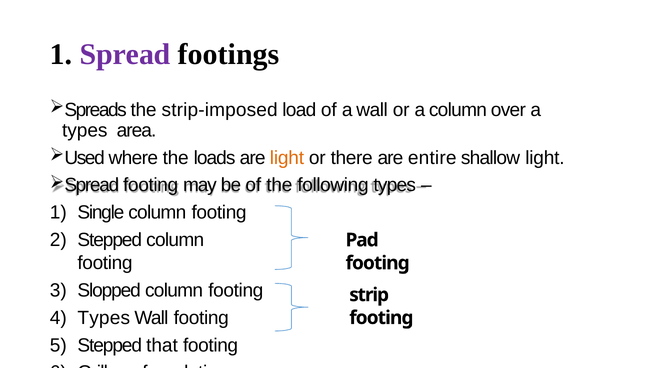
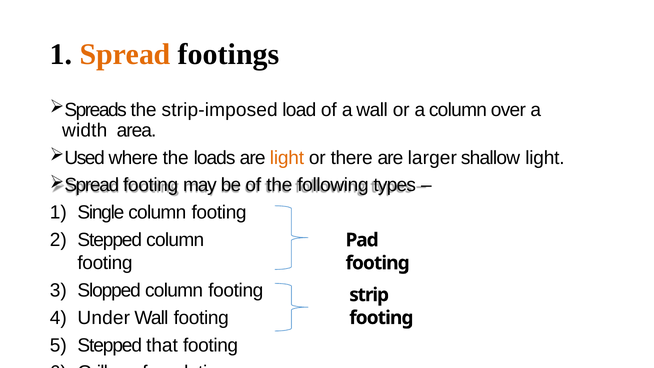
Spread colour: purple -> orange
types at (85, 130): types -> width
entire: entire -> larger
Types at (104, 318): Types -> Under
